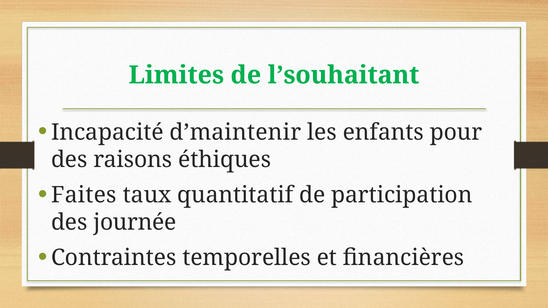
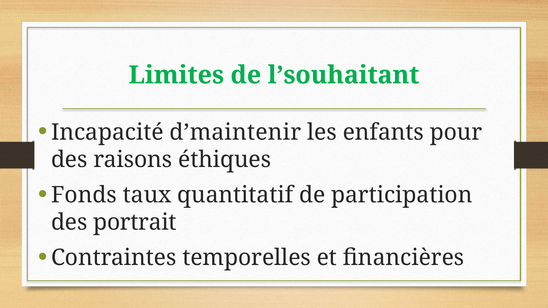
Faites: Faites -> Fonds
journée: journée -> portrait
